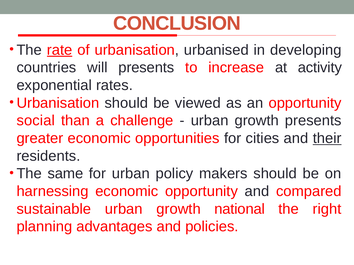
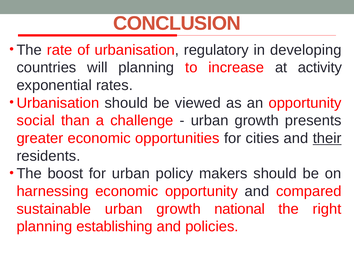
rate underline: present -> none
urbanised: urbanised -> regulatory
will presents: presents -> planning
same: same -> boost
advantages: advantages -> establishing
